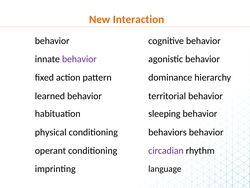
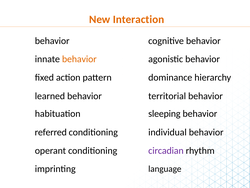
behavior at (79, 59) colour: purple -> orange
physical: physical -> referred
behaviors: behaviors -> individual
